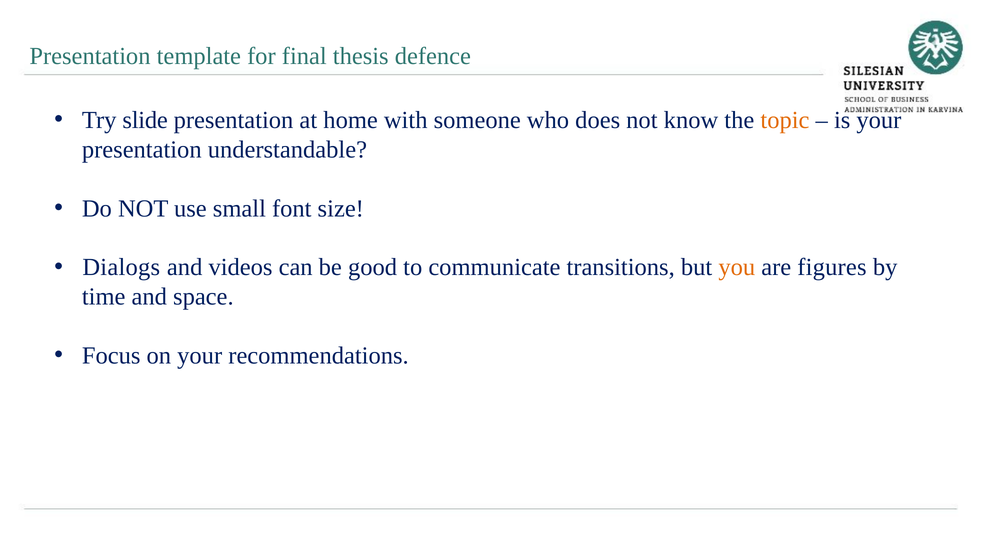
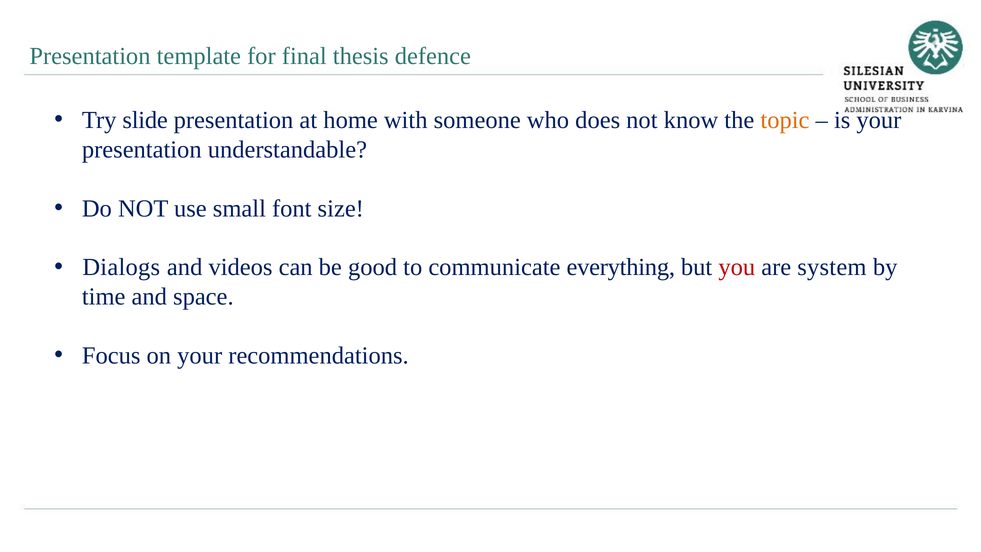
transitions: transitions -> everything
you colour: orange -> red
figures: figures -> system
